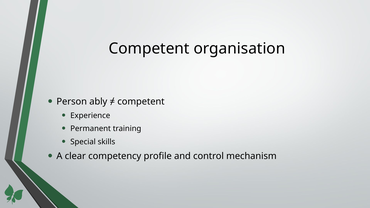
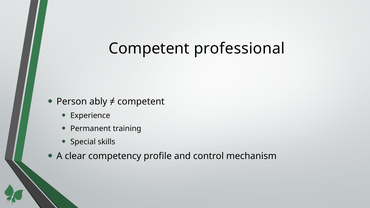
organisation: organisation -> professional
